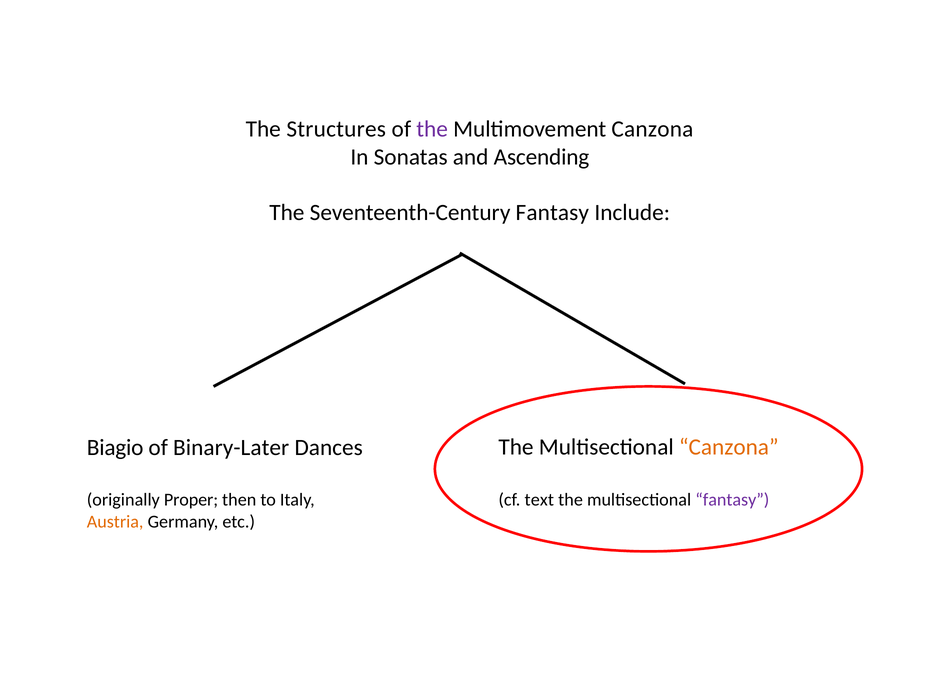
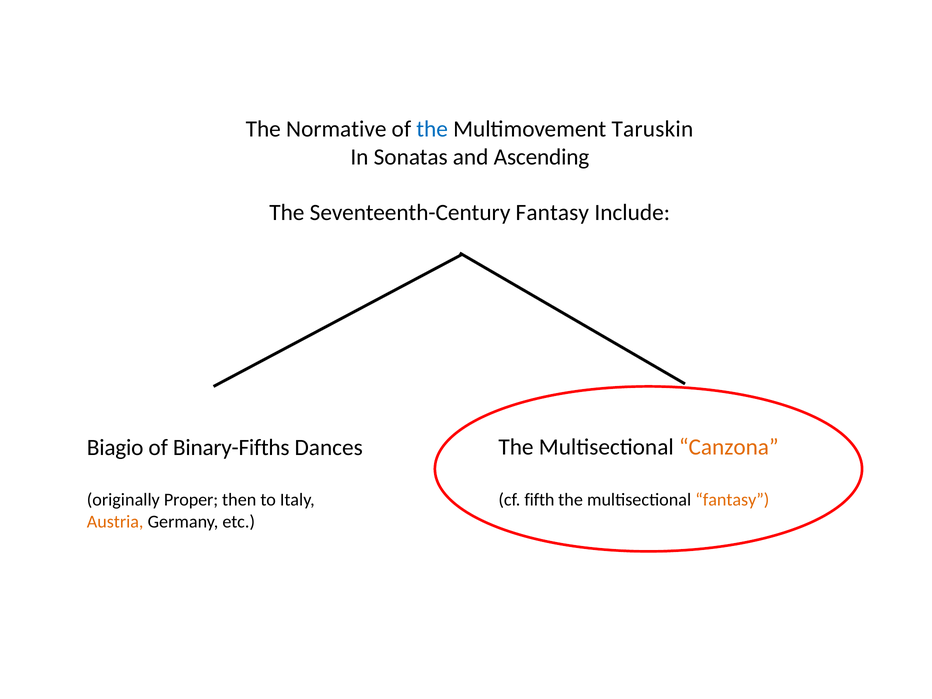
Structures: Structures -> Normative
the at (432, 129) colour: purple -> blue
Multimovement Canzona: Canzona -> Taruskin
Binary-Later: Binary-Later -> Binary-Fifths
text: text -> fifth
fantasy at (732, 500) colour: purple -> orange
